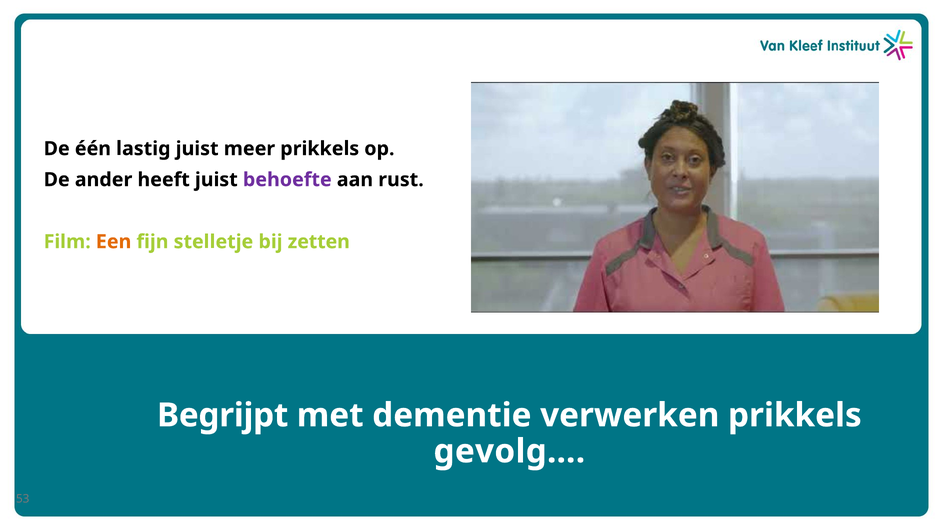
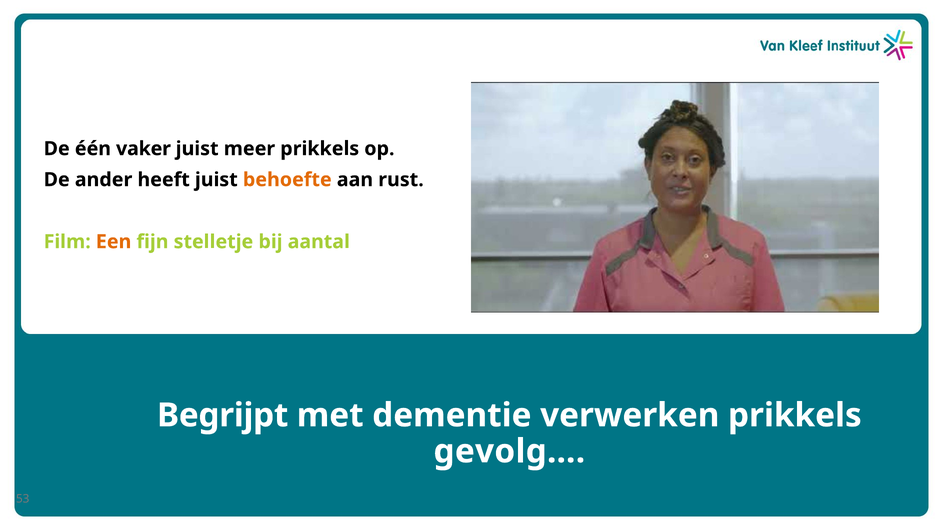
lastig: lastig -> vaker
behoefte colour: purple -> orange
zetten: zetten -> aantal
